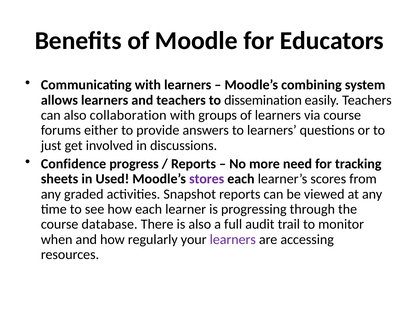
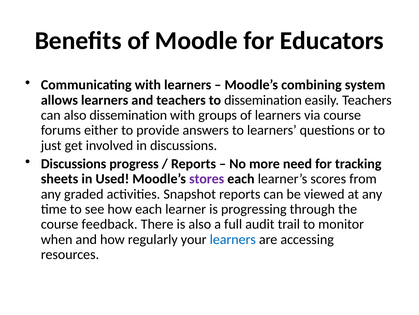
also collaboration: collaboration -> dissemination
Confidence at (74, 164): Confidence -> Discussions
database: database -> feedback
learners at (233, 239) colour: purple -> blue
